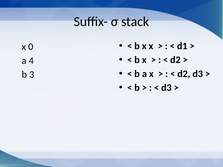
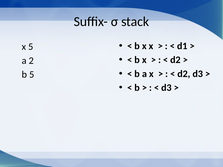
x 0: 0 -> 5
4: 4 -> 2
b 3: 3 -> 5
